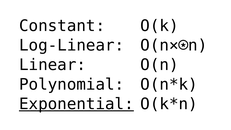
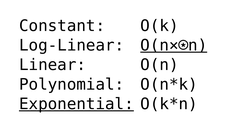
O(n×⍟n underline: none -> present
